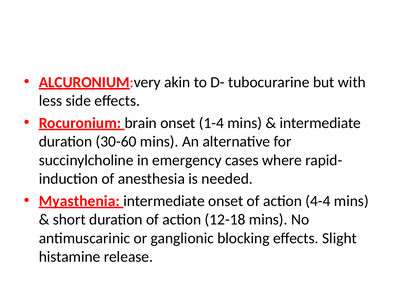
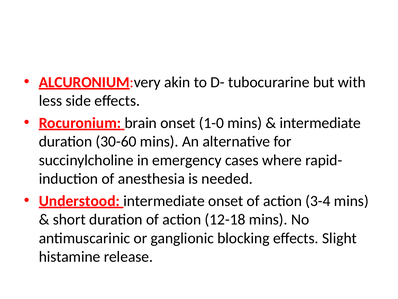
1-4: 1-4 -> 1-0
Myasthenia: Myasthenia -> Understood
4-4: 4-4 -> 3-4
